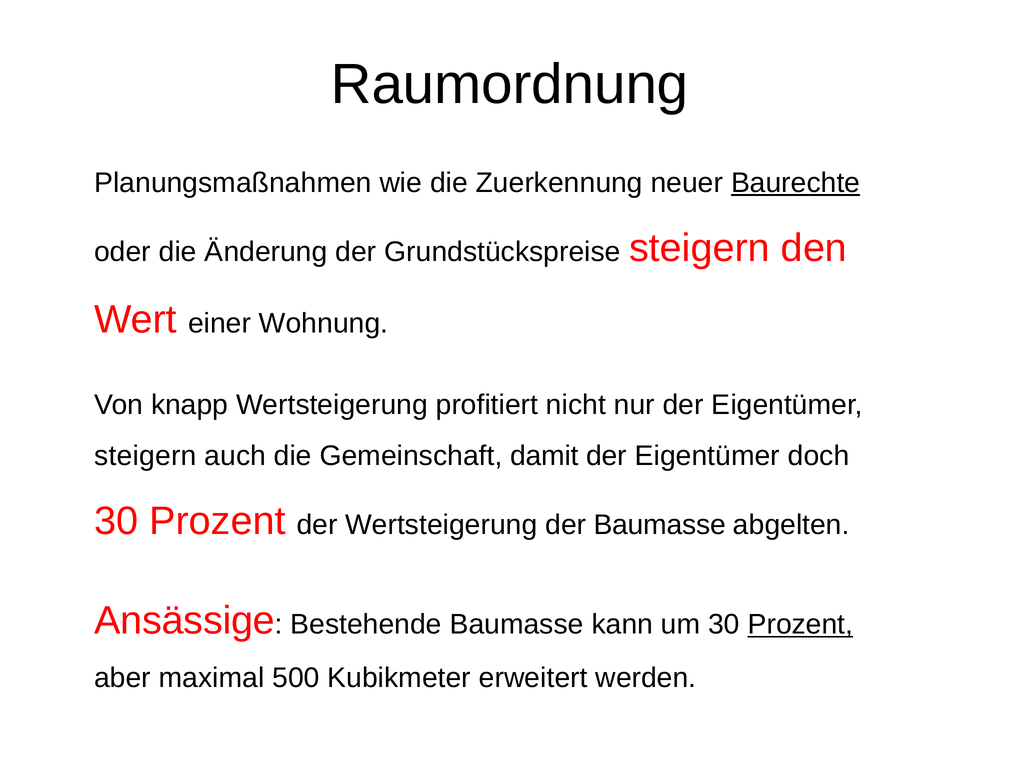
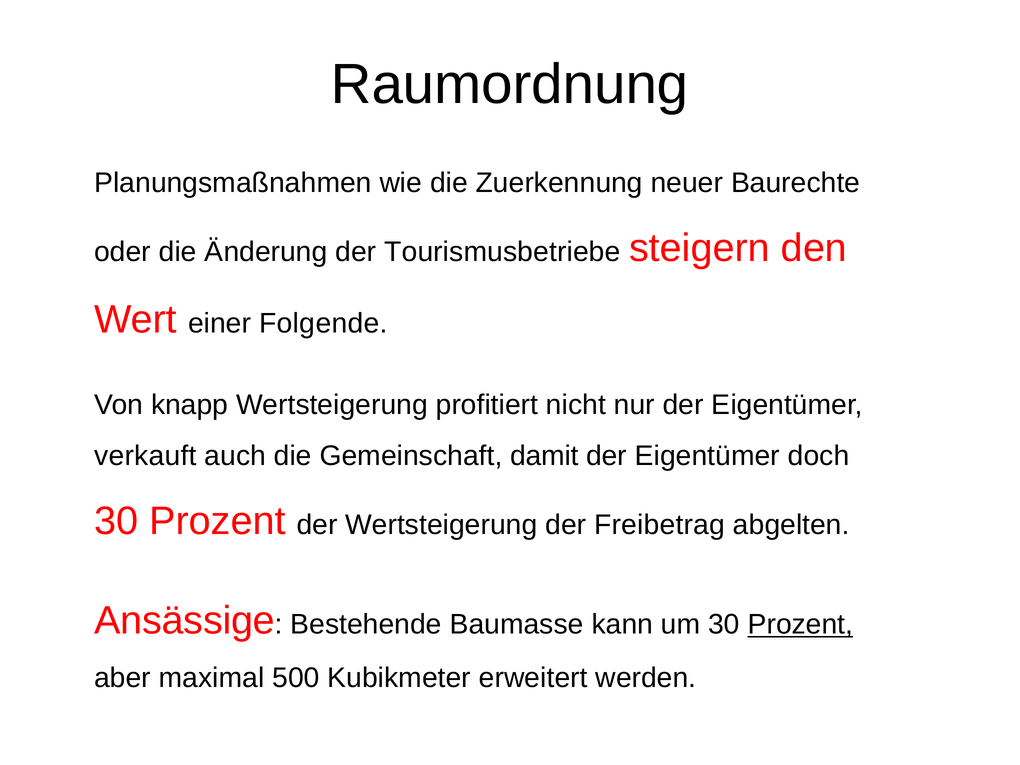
Baurechte underline: present -> none
Grundstückspreise: Grundstückspreise -> Tourismusbetriebe
Wohnung: Wohnung -> Folgende
steigern at (145, 456): steigern -> verkauft
der Baumasse: Baumasse -> Freibetrag
